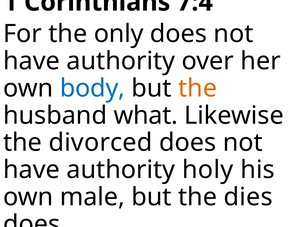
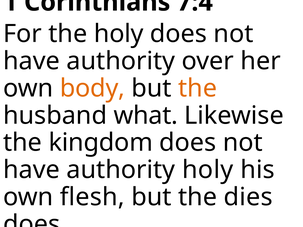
the only: only -> holy
body colour: blue -> orange
divorced: divorced -> kingdom
male: male -> flesh
